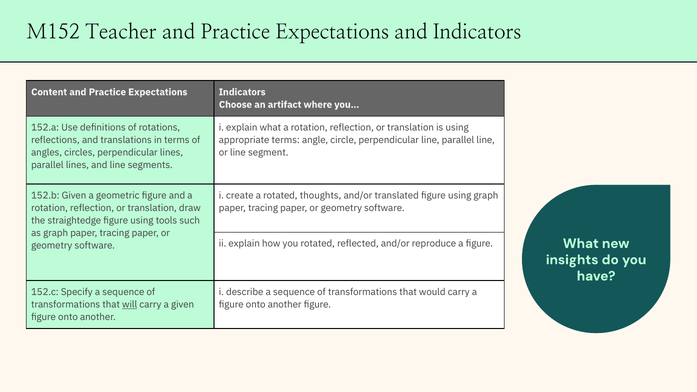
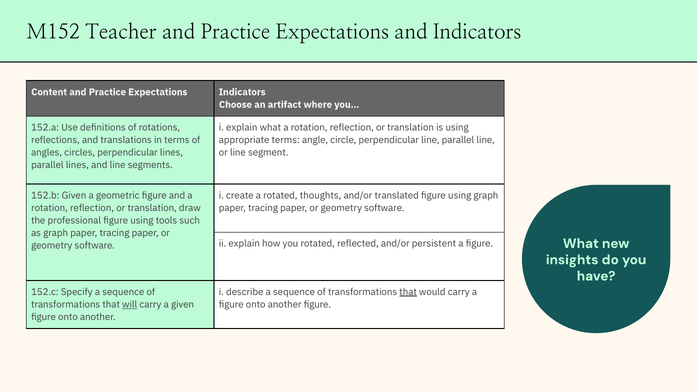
straightedge: straightedge -> professional
reproduce: reproduce -> persistent
that at (408, 292) underline: none -> present
